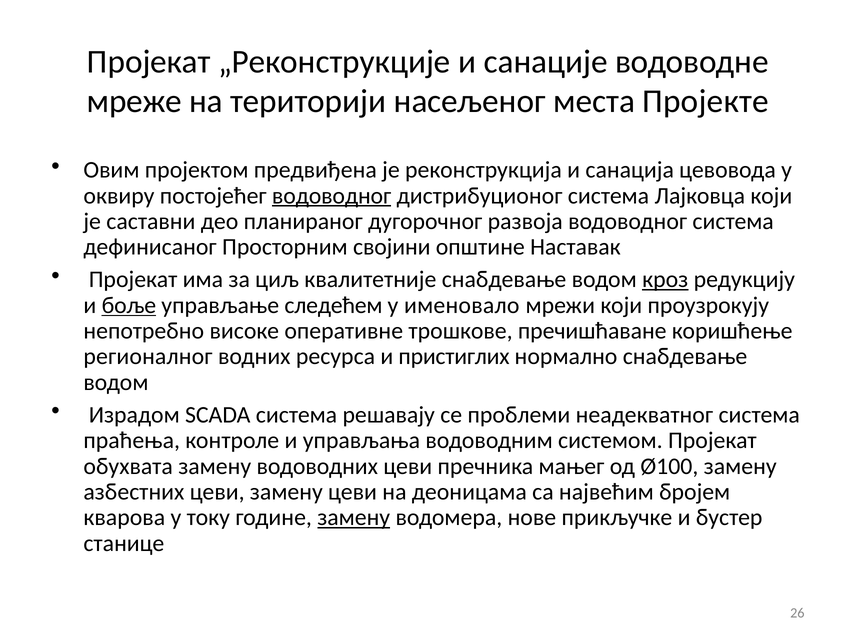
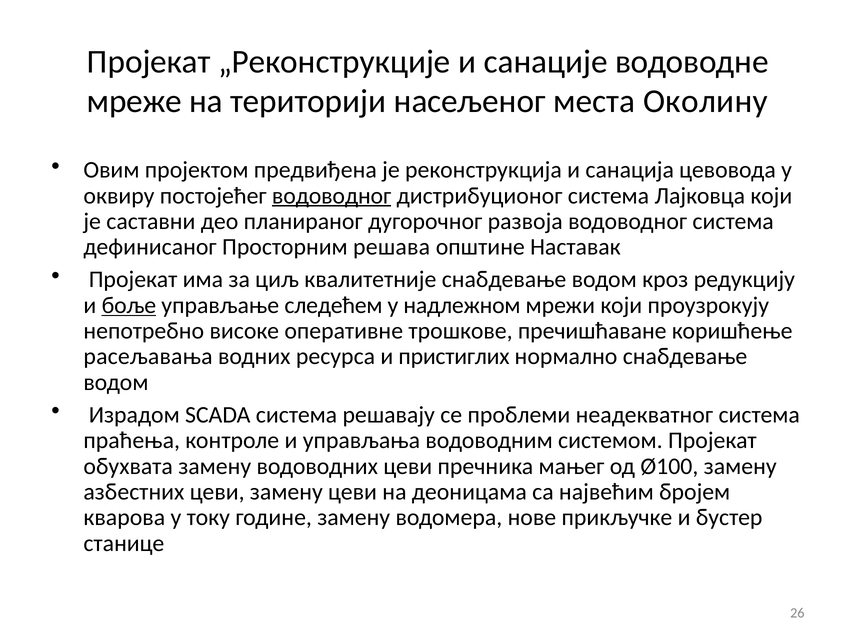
Пројекте: Пројекте -> Околину
својини: својини -> решава
кроз underline: present -> none
именовало: именовало -> надлежном
регионалног: регионалног -> расељавања
замену at (354, 518) underline: present -> none
